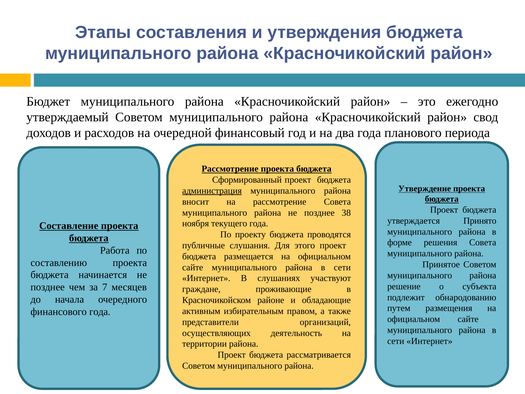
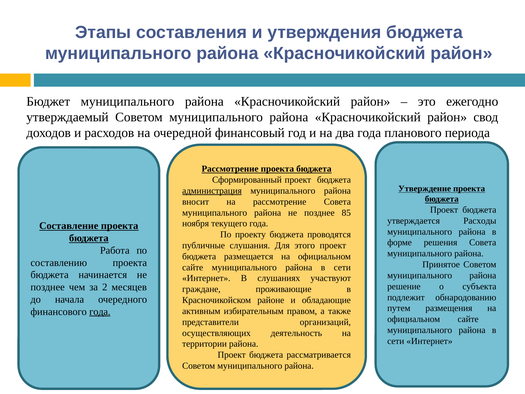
38: 38 -> 85
Принято: Принято -> Расходы
7: 7 -> 2
года at (100, 312) underline: none -> present
